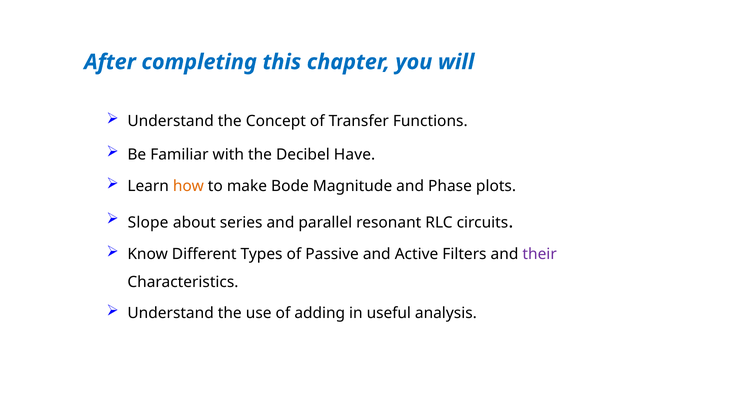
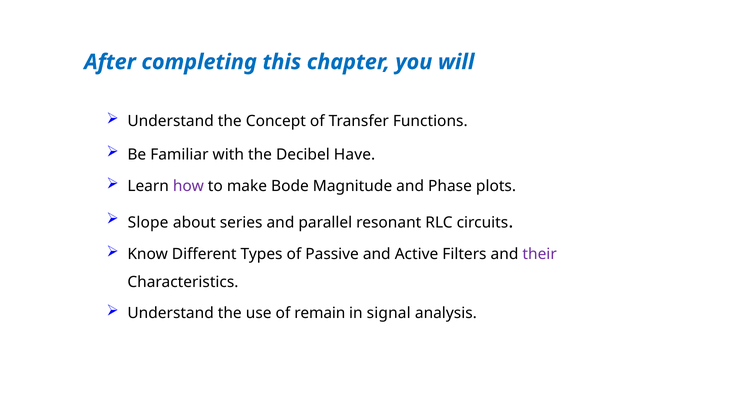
how colour: orange -> purple
adding: adding -> remain
useful: useful -> signal
